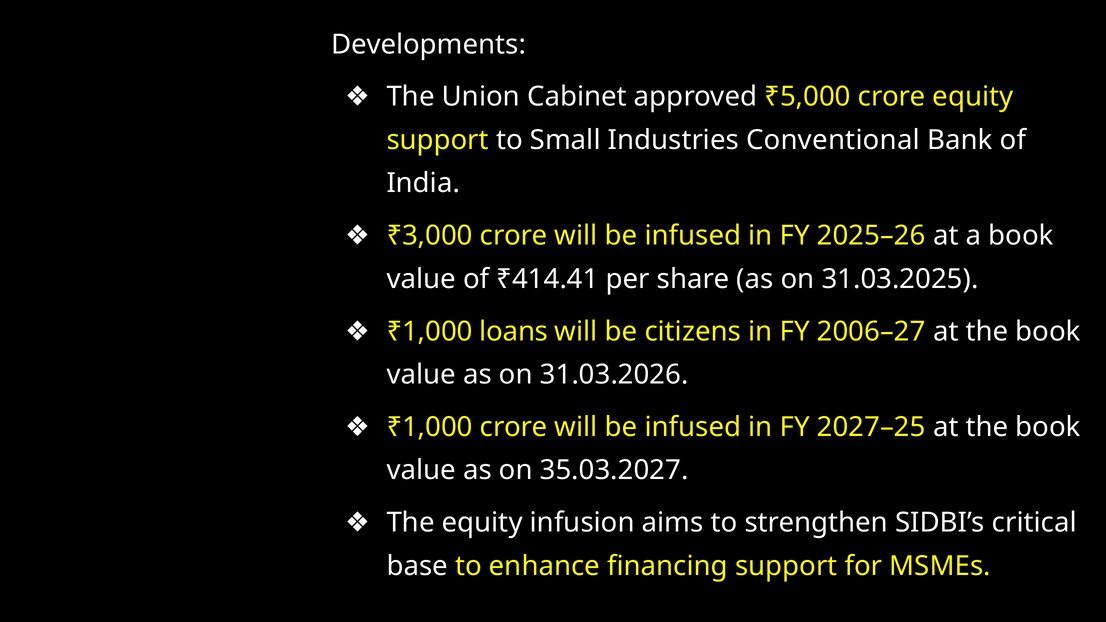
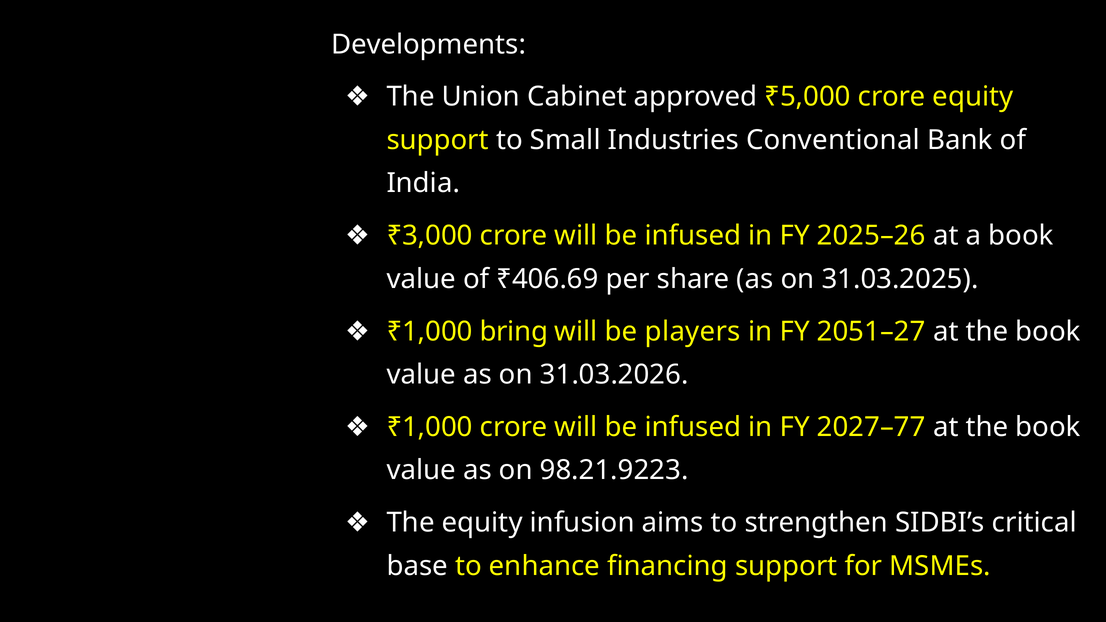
₹414.41: ₹414.41 -> ₹406.69
loans: loans -> bring
citizens: citizens -> players
2006–27: 2006–27 -> 2051–27
2027–25: 2027–25 -> 2027–77
35.03.2027: 35.03.2027 -> 98.21.9223
